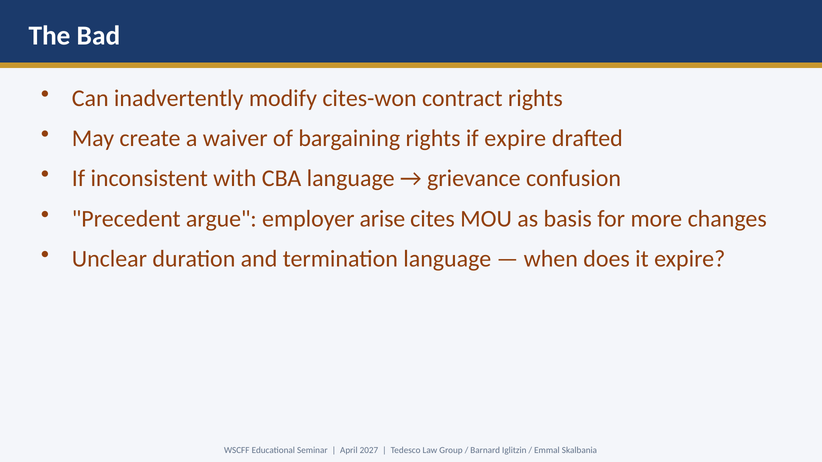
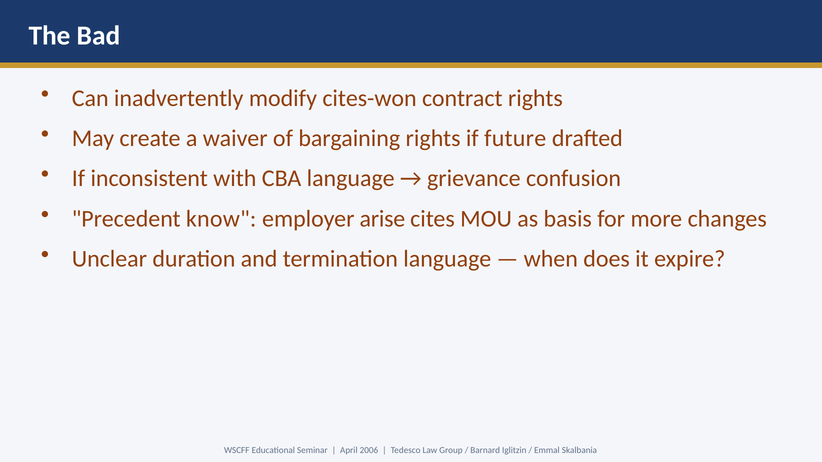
if expire: expire -> future
argue: argue -> know
2027: 2027 -> 2006
